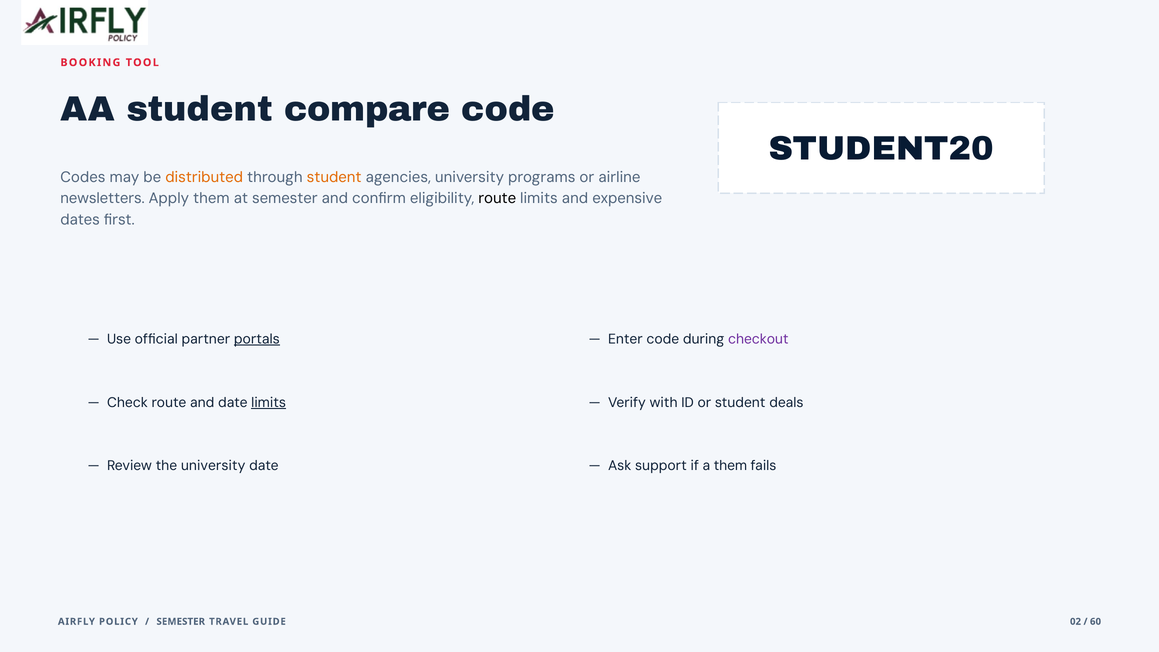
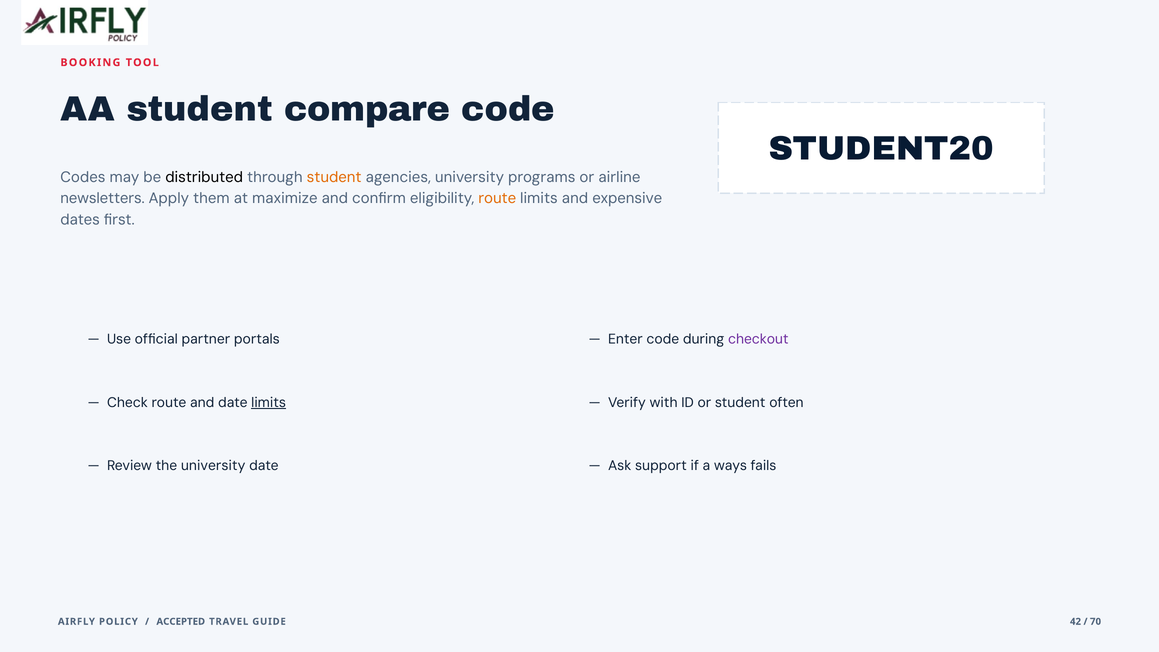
distributed colour: orange -> black
at semester: semester -> maximize
route at (497, 198) colour: black -> orange
portals underline: present -> none
deals: deals -> often
a them: them -> ways
SEMESTER at (181, 622): SEMESTER -> ACCEPTED
02: 02 -> 42
60: 60 -> 70
